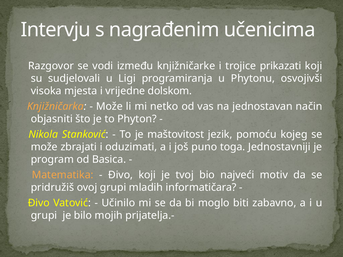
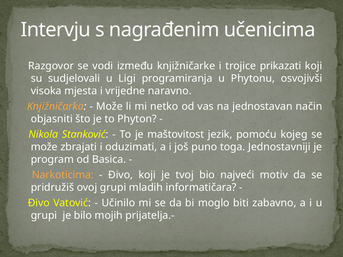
dolskom: dolskom -> naravno
Matematika: Matematika -> Narkoticima
